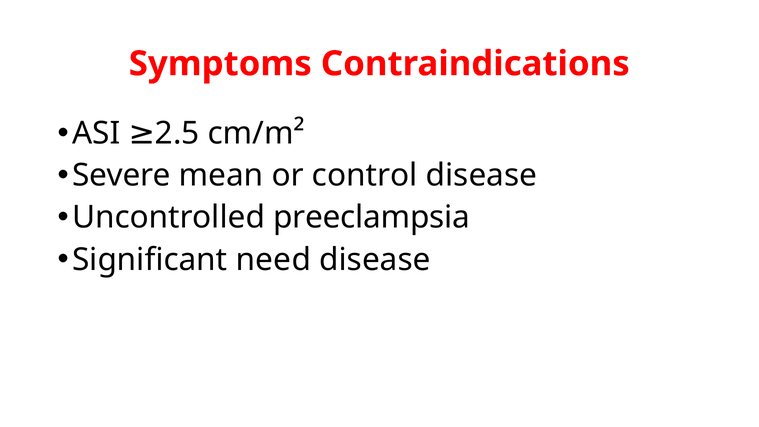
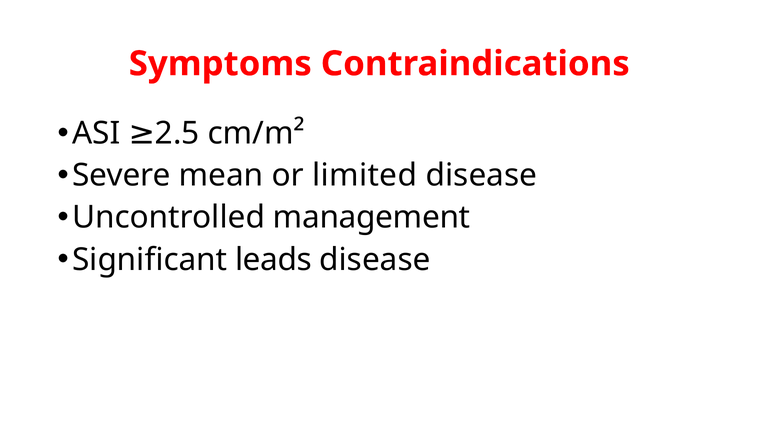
control: control -> limited
preeclampsia: preeclampsia -> management
need: need -> leads
